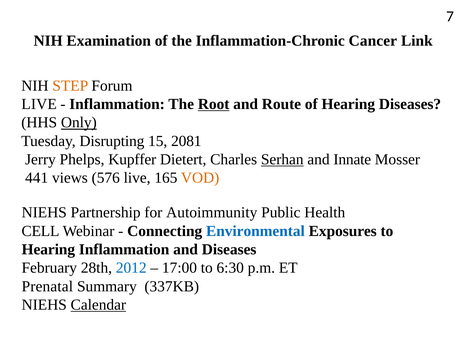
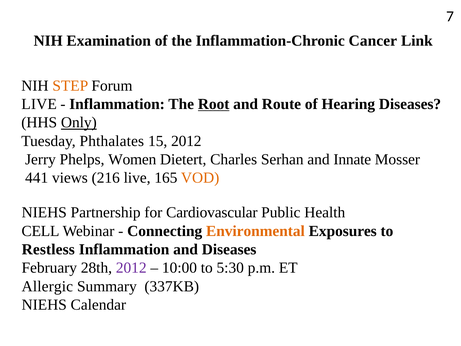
Disrupting: Disrupting -> Phthalates
15 2081: 2081 -> 2012
Kupffer: Kupffer -> Women
Serhan underline: present -> none
576: 576 -> 216
Autoimmunity: Autoimmunity -> Cardiovascular
Environmental colour: blue -> orange
Hearing at (48, 249): Hearing -> Restless
2012 at (131, 268) colour: blue -> purple
17:00: 17:00 -> 10:00
6:30: 6:30 -> 5:30
Prenatal: Prenatal -> Allergic
Calendar underline: present -> none
